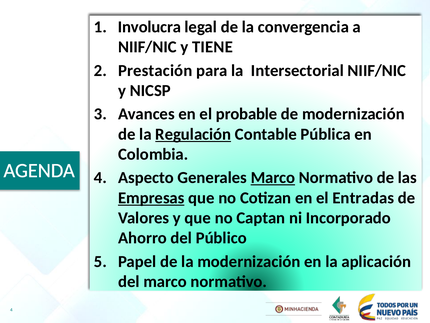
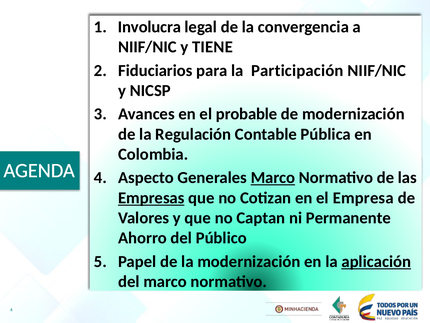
Prestación: Prestación -> Fiduciarios
Intersectorial: Intersectorial -> Participación
Regulación underline: present -> none
Entradas: Entradas -> Empresa
Incorporado: Incorporado -> Permanente
aplicación underline: none -> present
